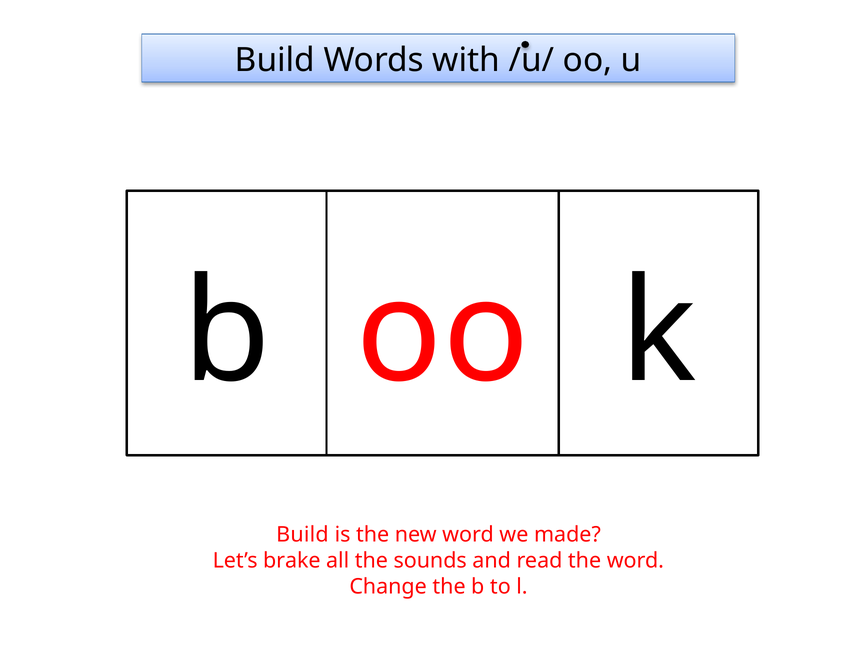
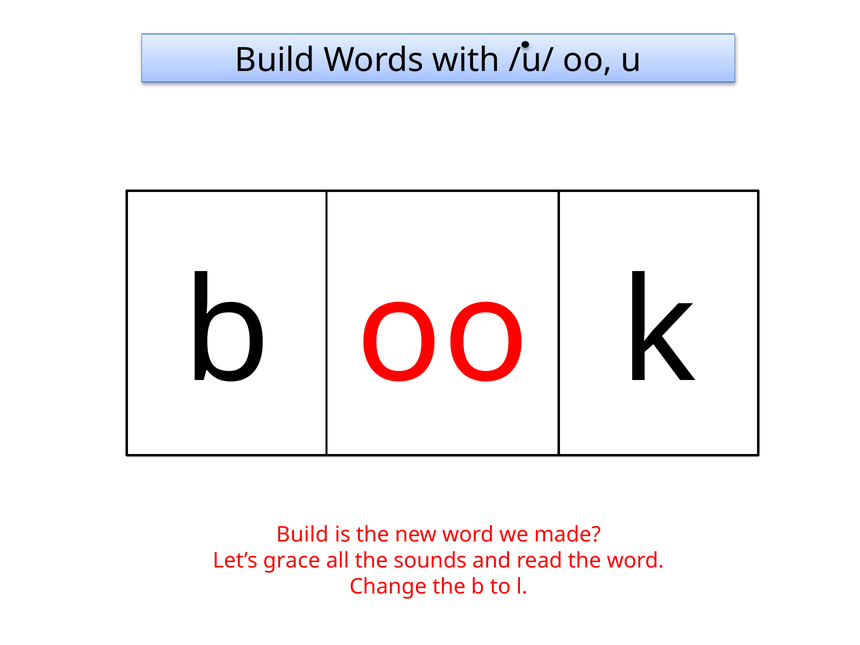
brake: brake -> grace
